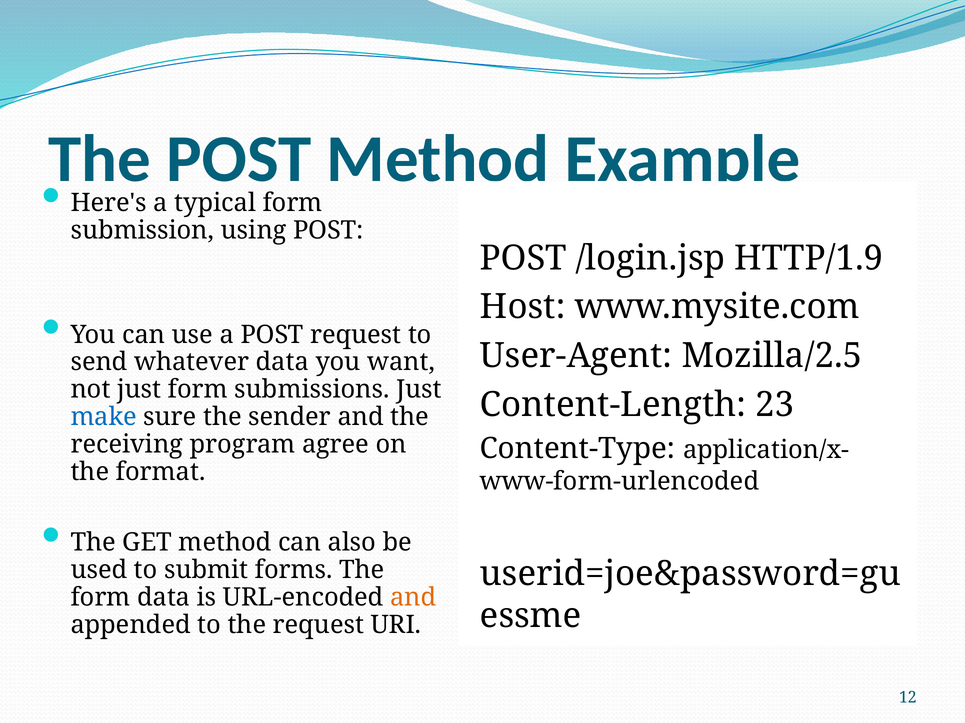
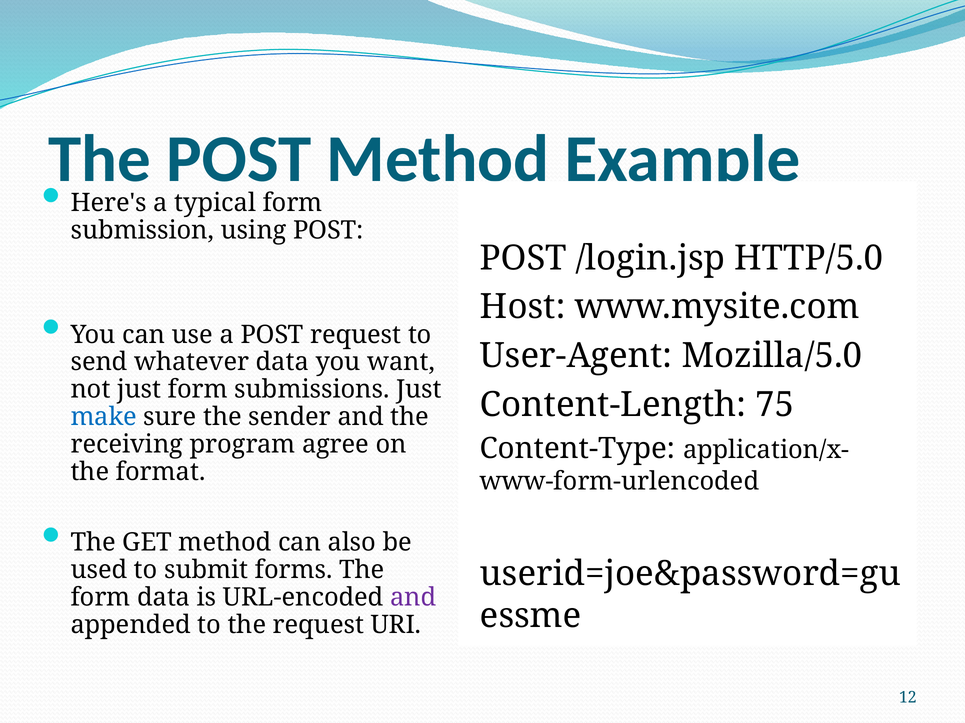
HTTP/1.9: HTTP/1.9 -> HTTP/5.0
Mozilla/2.5: Mozilla/2.5 -> Mozilla/5.0
23: 23 -> 75
and at (413, 598) colour: orange -> purple
